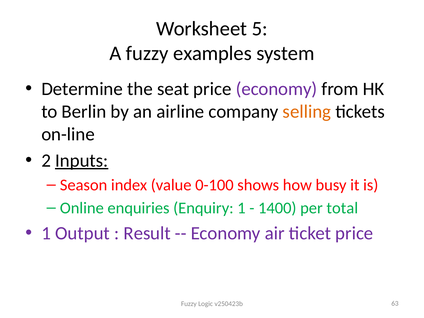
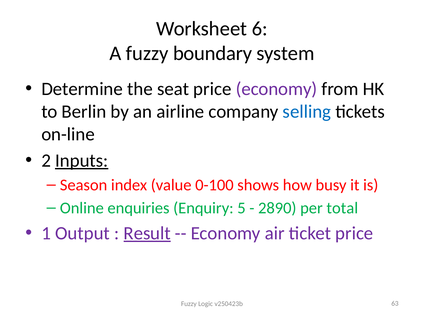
5: 5 -> 6
examples: examples -> boundary
selling colour: orange -> blue
Enquiry 1: 1 -> 5
1400: 1400 -> 2890
Result underline: none -> present
